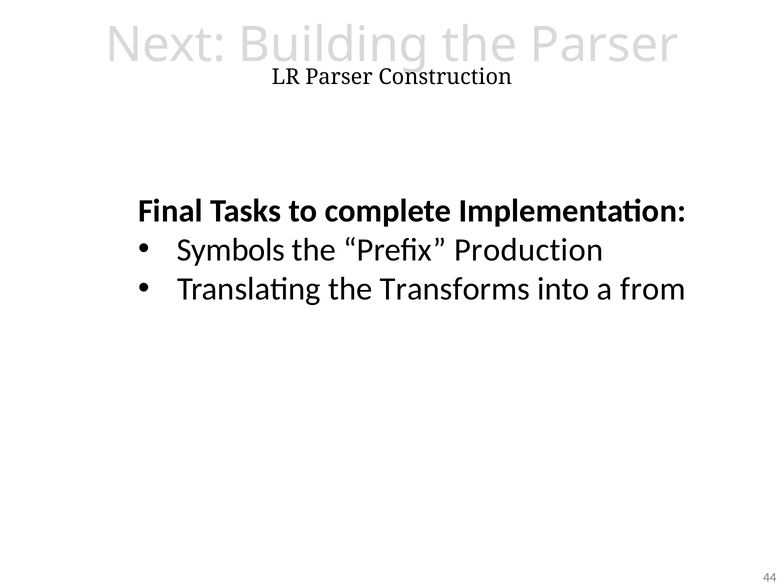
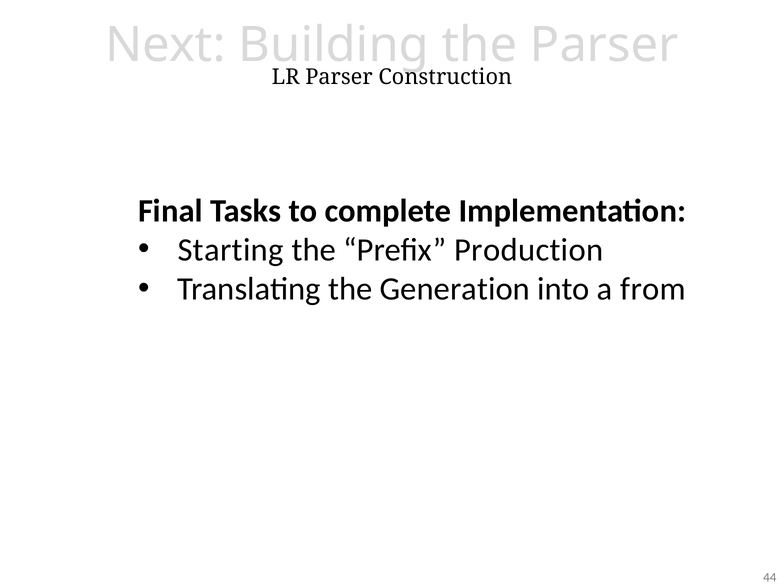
Symbols: Symbols -> Starting
Transforms: Transforms -> Generation
